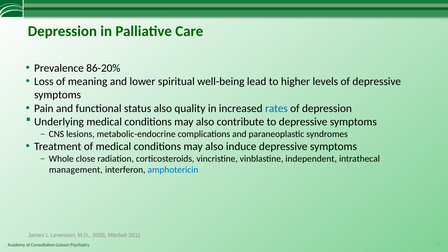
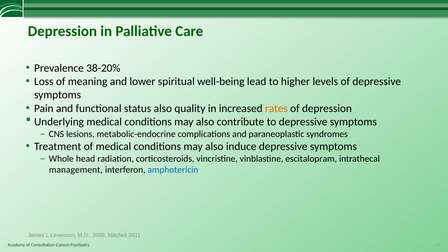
86-20%: 86-20% -> 38-20%
rates colour: blue -> orange
close: close -> head
independent: independent -> escitalopram
